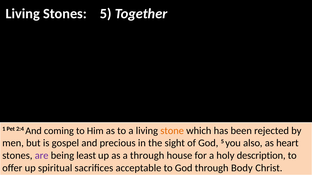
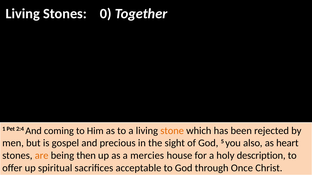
Stones 5: 5 -> 0
are colour: purple -> orange
least: least -> then
a through: through -> mercies
Body: Body -> Once
